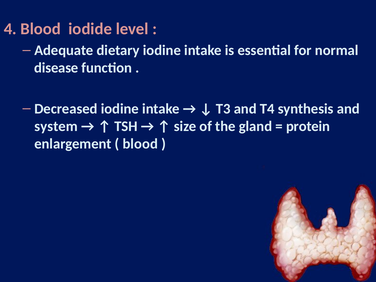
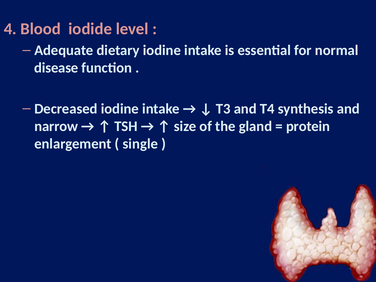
system: system -> narrow
blood at (140, 144): blood -> single
